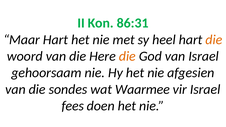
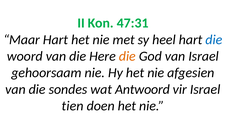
86:31: 86:31 -> 47:31
die at (214, 40) colour: orange -> blue
Waarmee: Waarmee -> Antwoord
fees: fees -> tien
